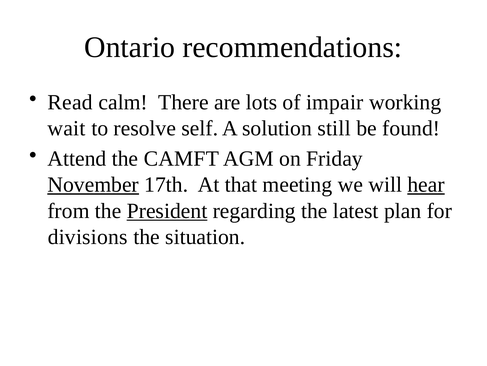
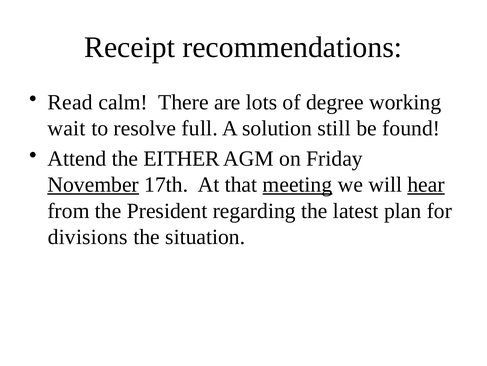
Ontario: Ontario -> Receipt
impair: impair -> degree
self: self -> full
CAMFT: CAMFT -> EITHER
meeting underline: none -> present
President underline: present -> none
